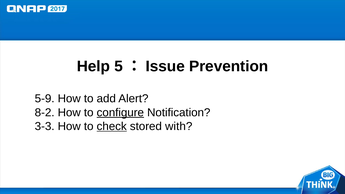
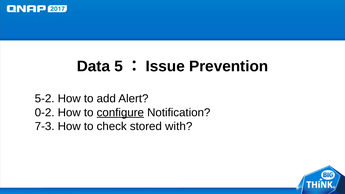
Help: Help -> Data
5-9: 5-9 -> 5-2
8-2: 8-2 -> 0-2
3-3: 3-3 -> 7-3
check underline: present -> none
